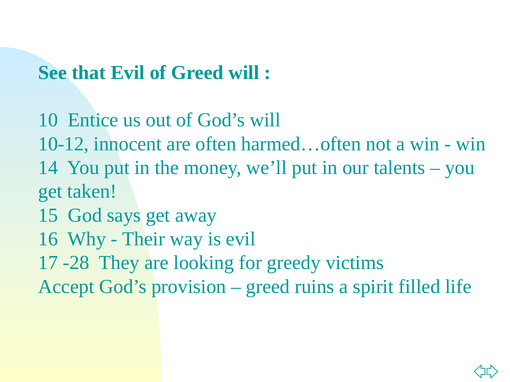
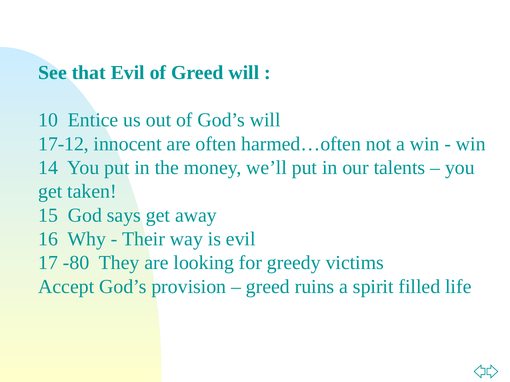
10-12: 10-12 -> 17-12
-28: -28 -> -80
